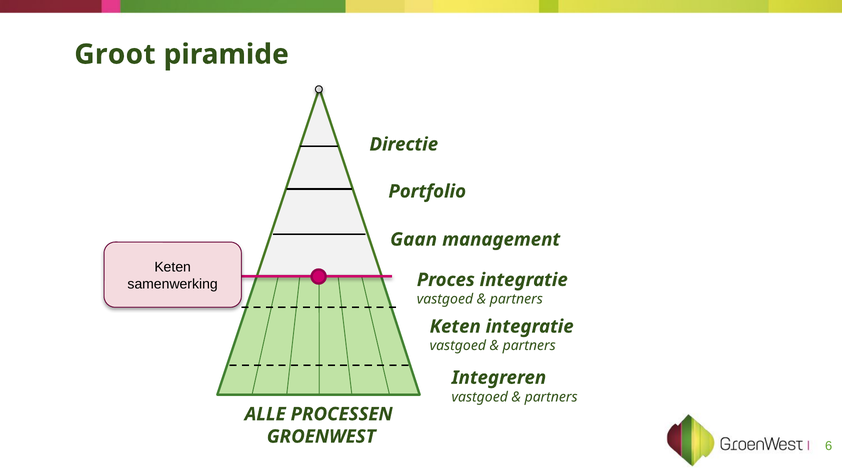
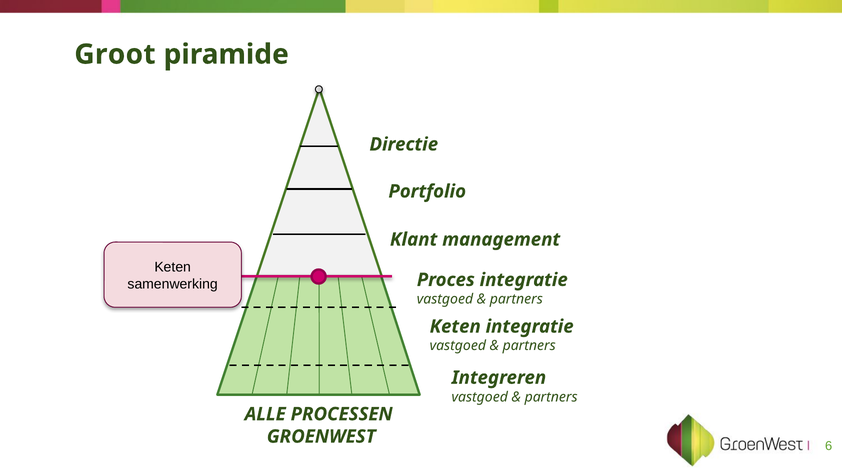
Gaan: Gaan -> Klant
